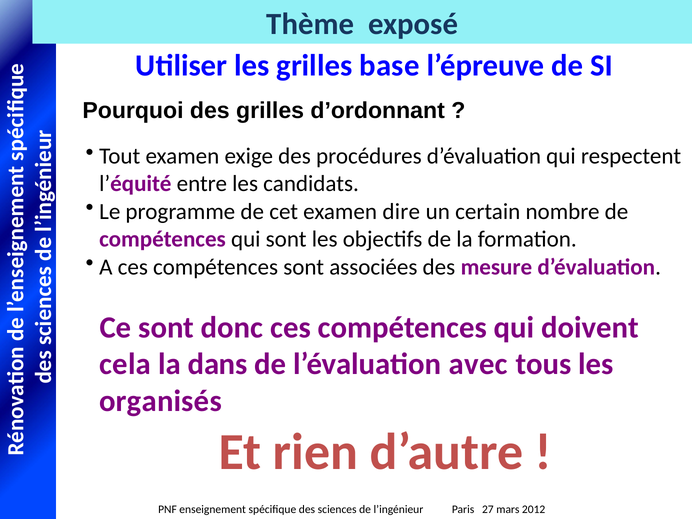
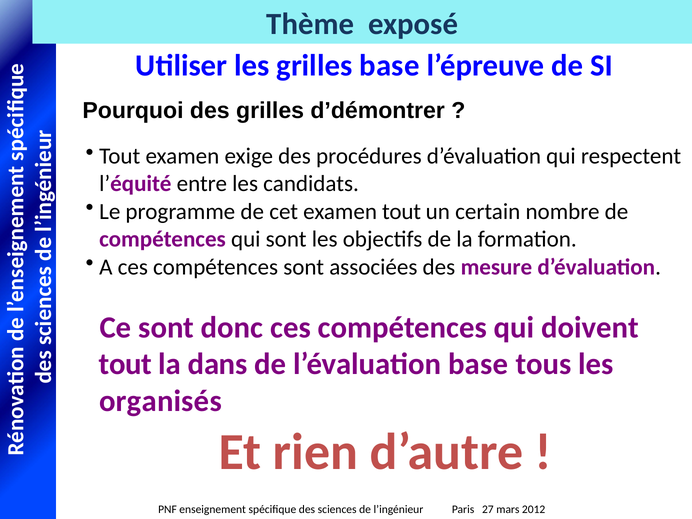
d’ordonnant: d’ordonnant -> d’démontrer
examen dire: dire -> tout
cela at (125, 364): cela -> tout
l’évaluation avec: avec -> base
